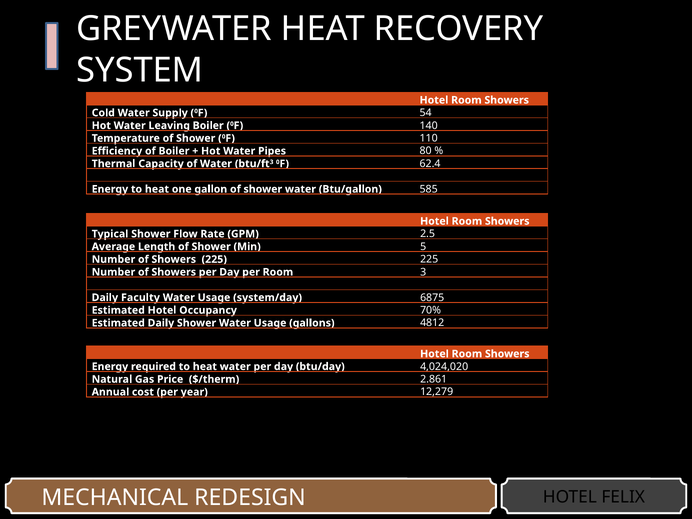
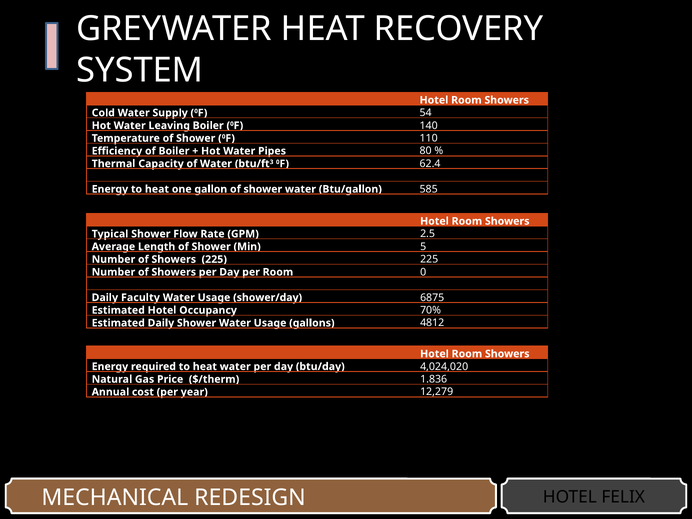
3: 3 -> 0
system/day: system/day -> shower/day
2.861: 2.861 -> 1.836
